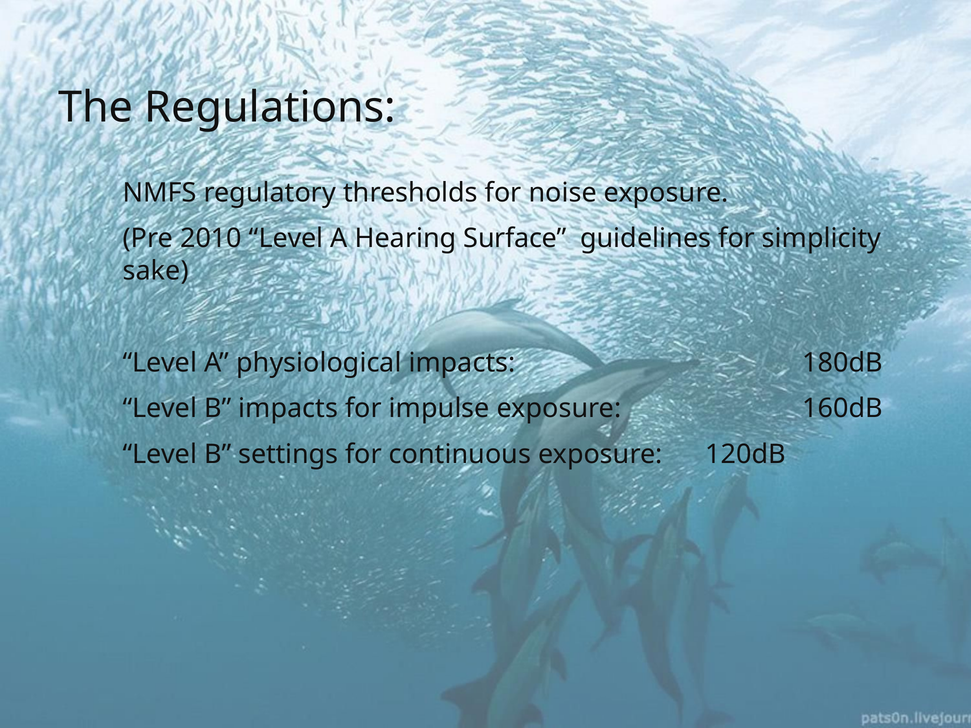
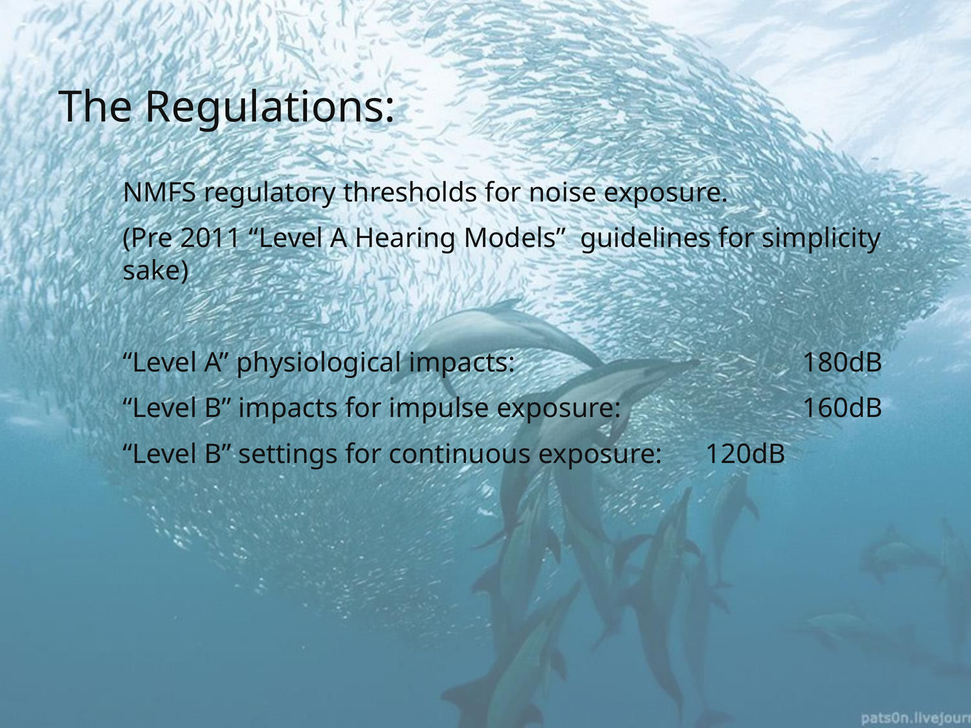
2010: 2010 -> 2011
Surface: Surface -> Models
